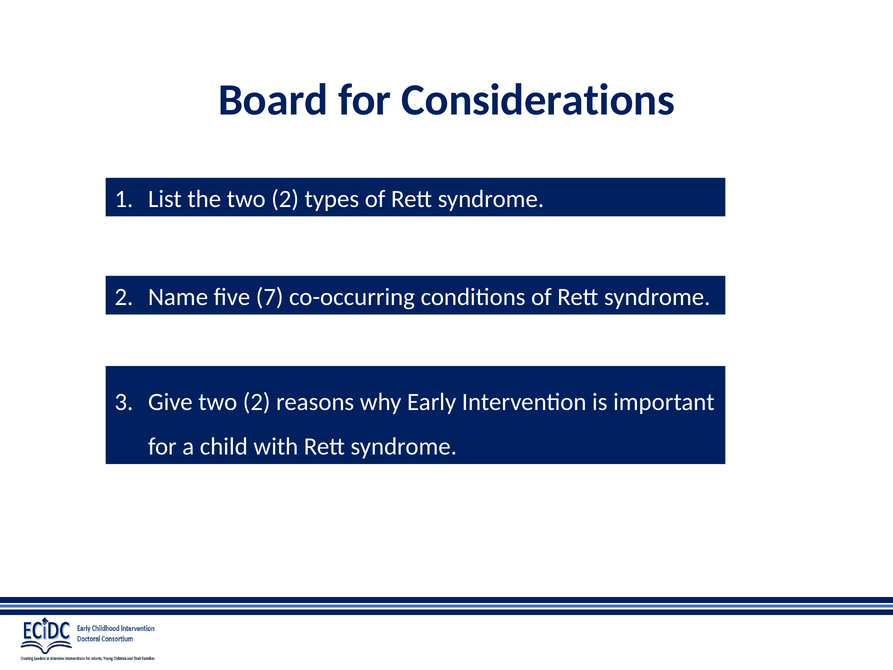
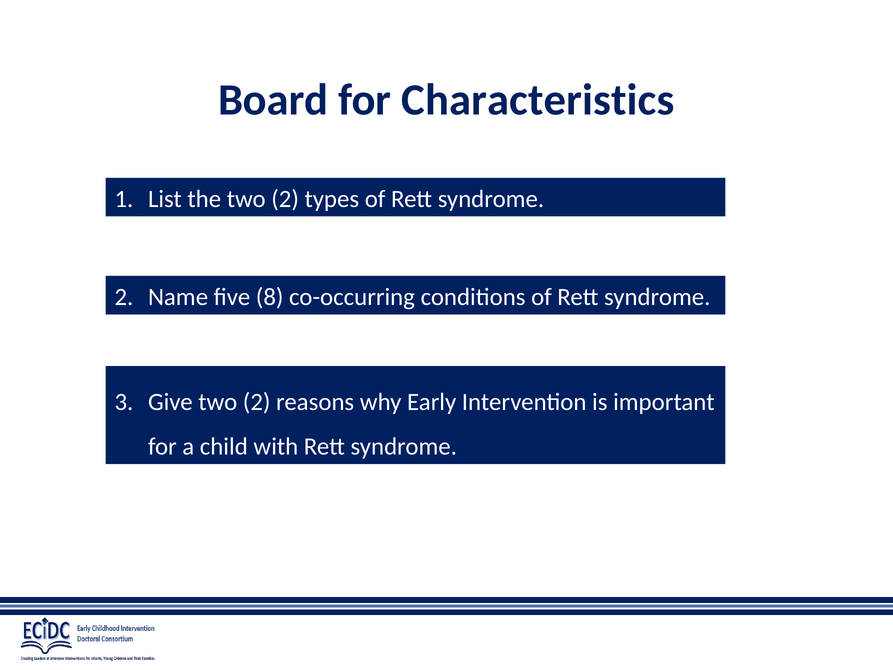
Considerations: Considerations -> Characteristics
7: 7 -> 8
